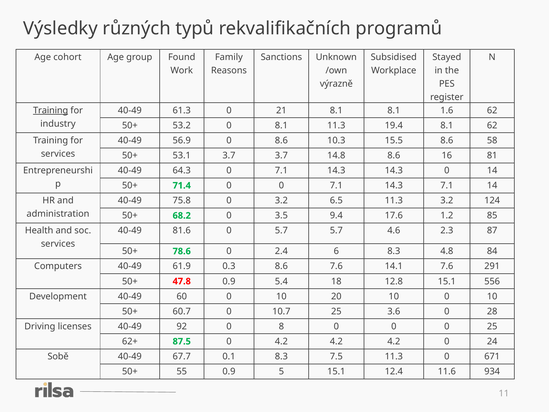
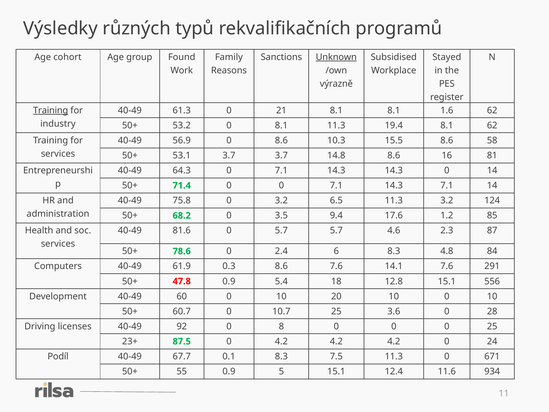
Unknown underline: none -> present
62+: 62+ -> 23+
Sobě: Sobě -> Podíl
